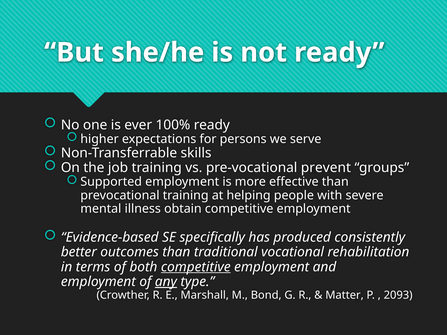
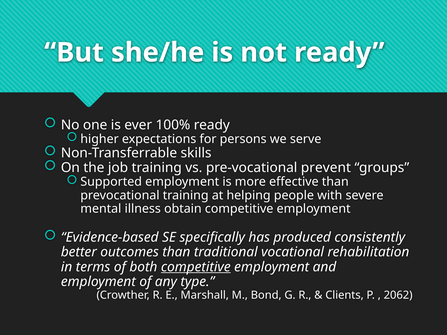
any underline: present -> none
Matter: Matter -> Clients
2093: 2093 -> 2062
